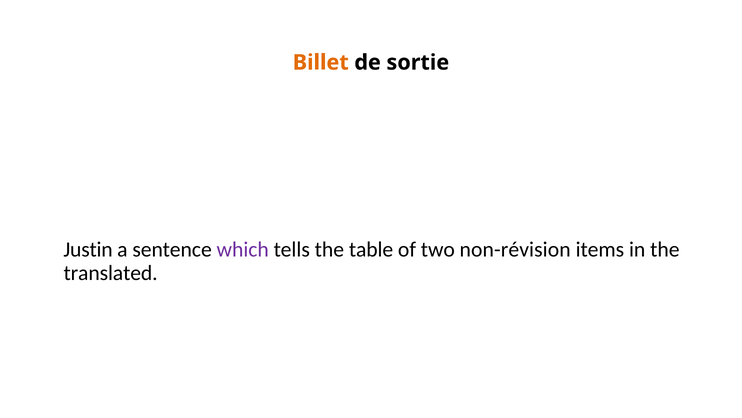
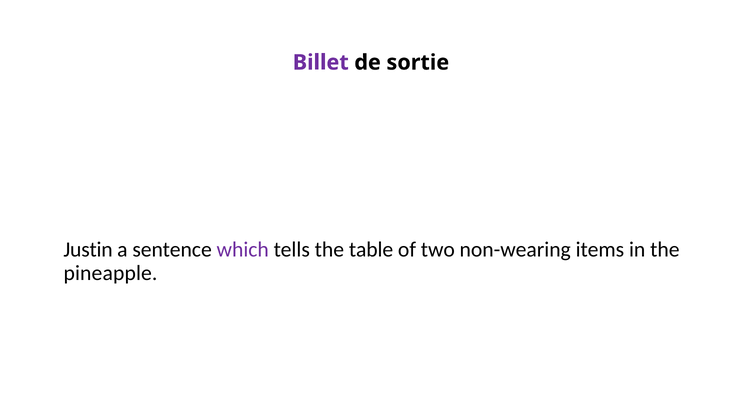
Billet colour: orange -> purple
non-révision: non-révision -> non-wearing
translated: translated -> pineapple
